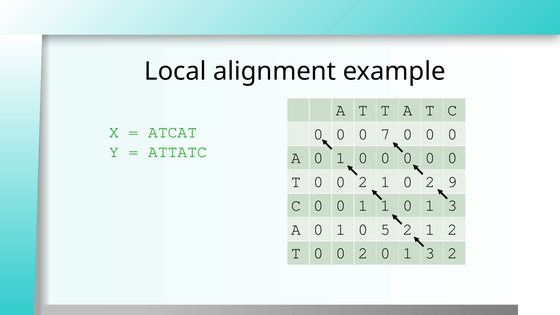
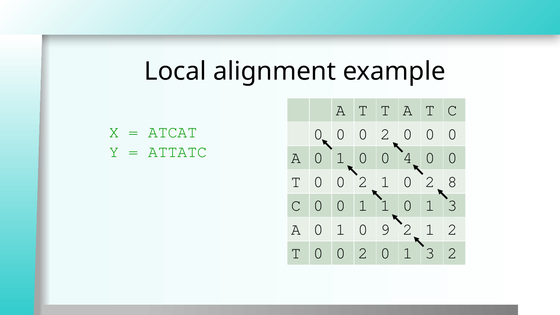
0 0 0 7: 7 -> 2
1 0 0 0: 0 -> 4
9: 9 -> 8
5: 5 -> 9
